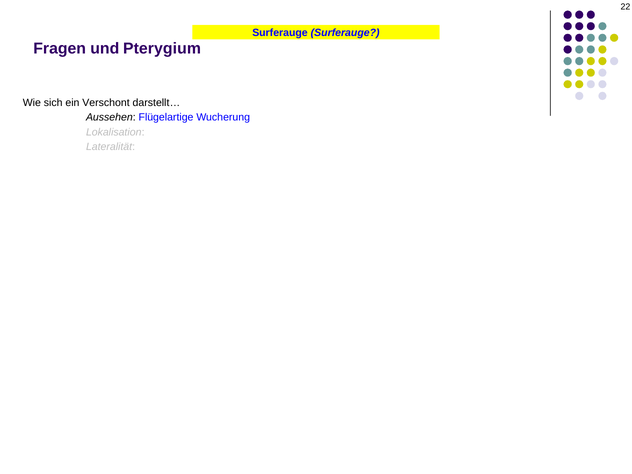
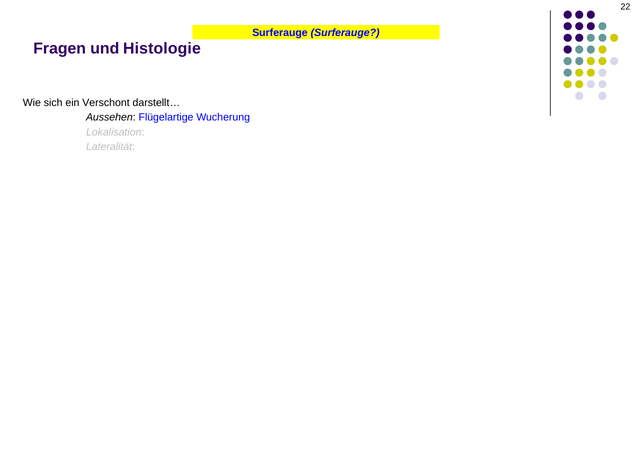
Pterygium: Pterygium -> Histologie
